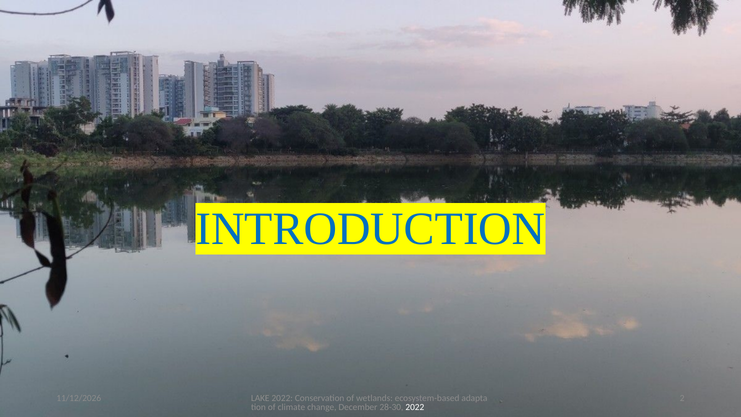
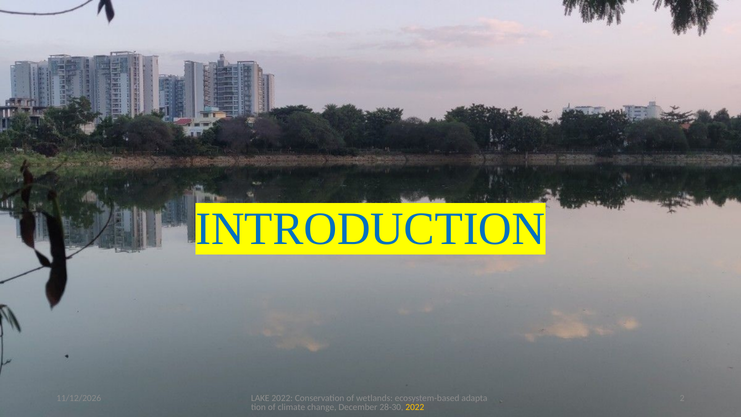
2022 at (415, 407) colour: white -> yellow
